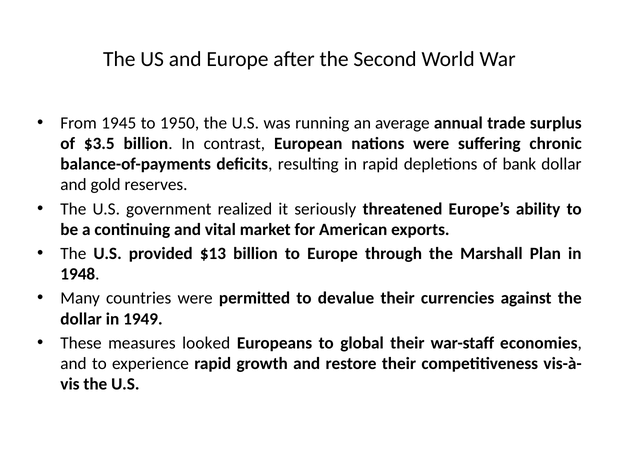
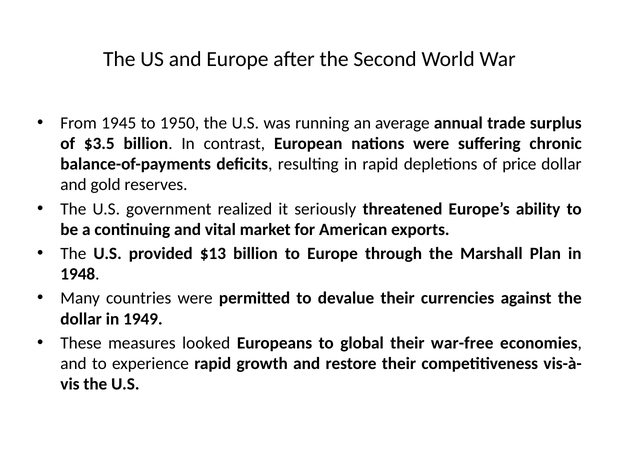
bank: bank -> price
war-staff: war-staff -> war-free
